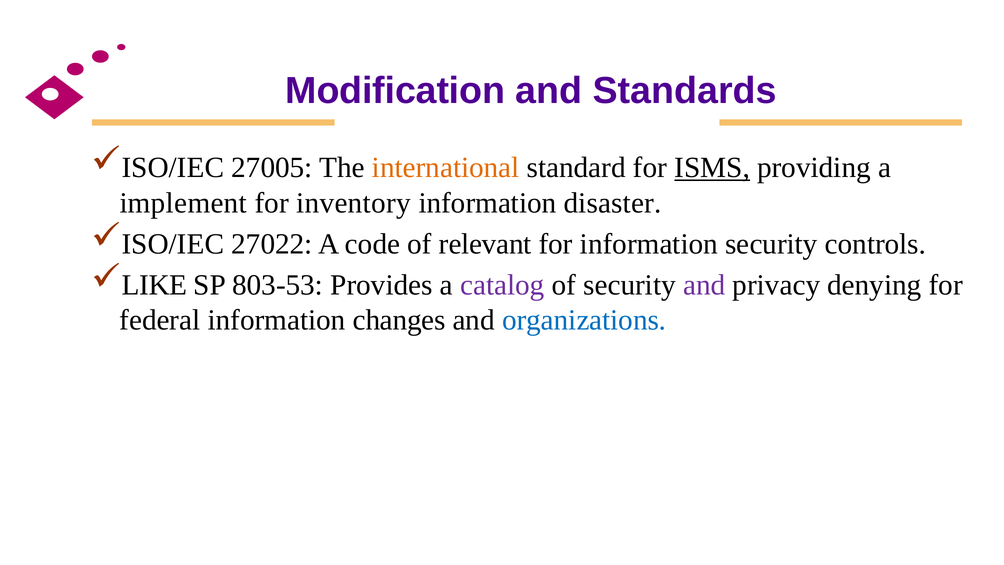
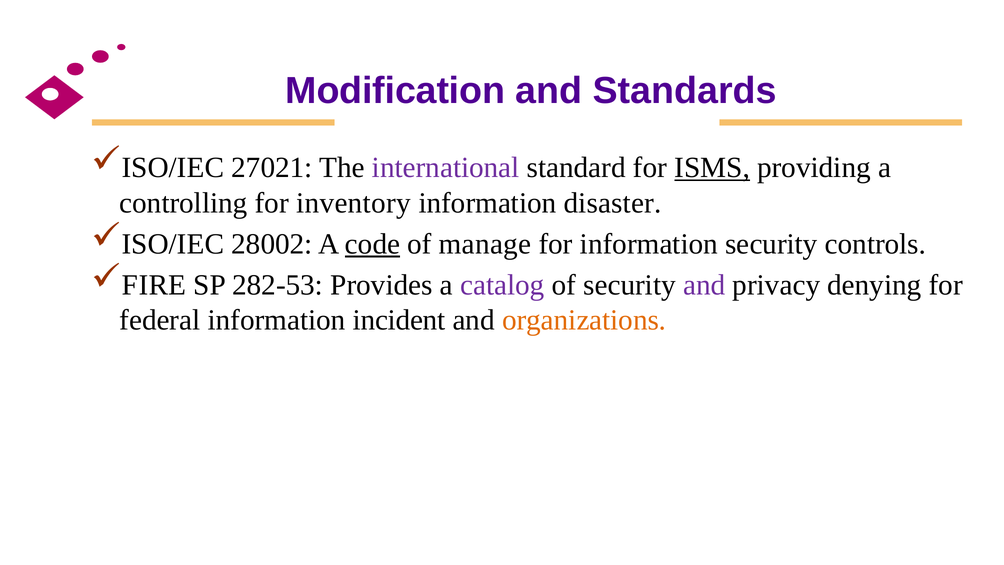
27005: 27005 -> 27021
international colour: orange -> purple
implement: implement -> controlling
27022: 27022 -> 28002
code underline: none -> present
relevant: relevant -> manage
LIKE: LIKE -> FIRE
803-53: 803-53 -> 282-53
changes: changes -> incident
organizations colour: blue -> orange
